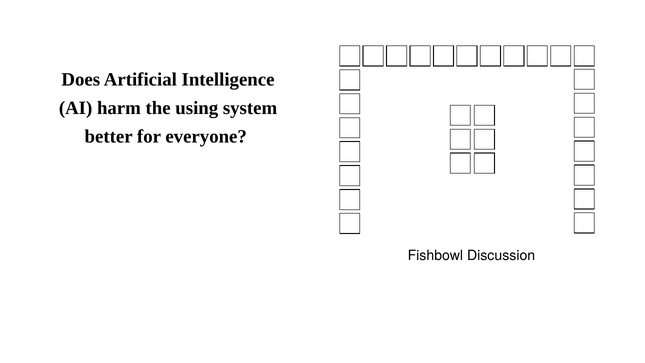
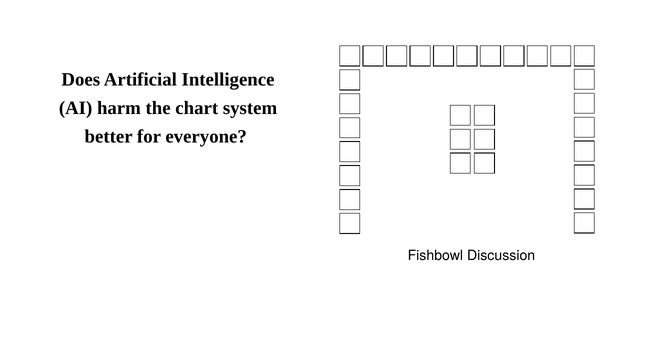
using: using -> chart
